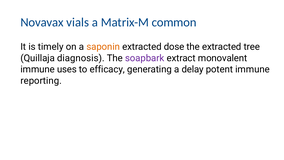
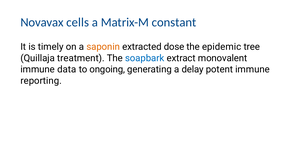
vials: vials -> cells
common: common -> constant
the extracted: extracted -> epidemic
diagnosis: diagnosis -> treatment
soapbark colour: purple -> blue
uses: uses -> data
efficacy: efficacy -> ongoing
